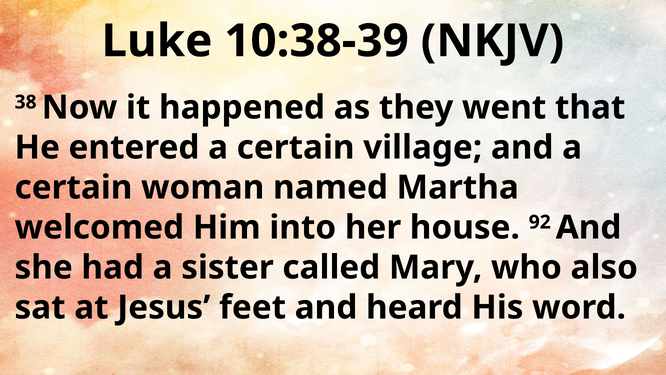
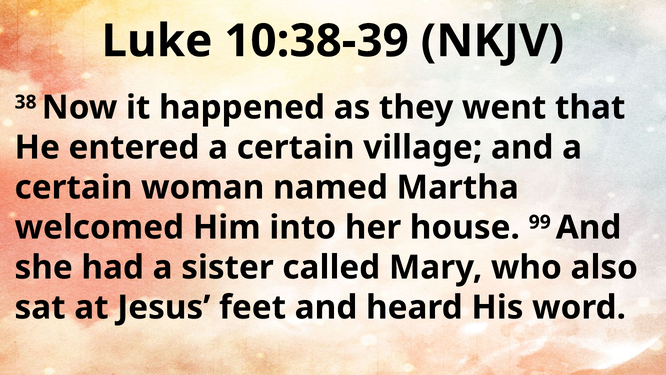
92: 92 -> 99
